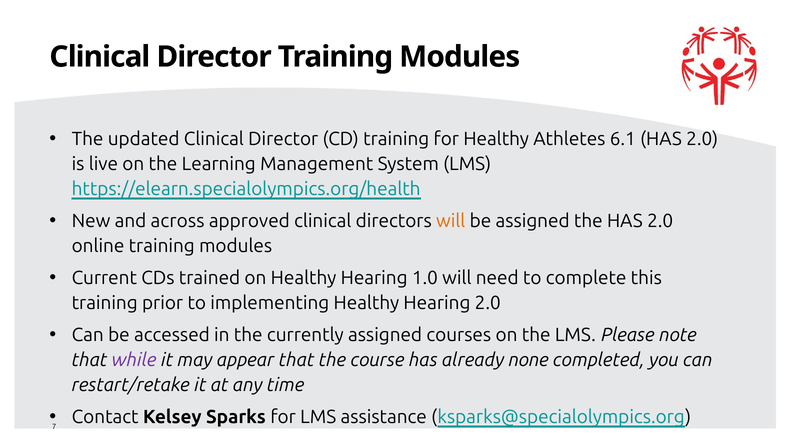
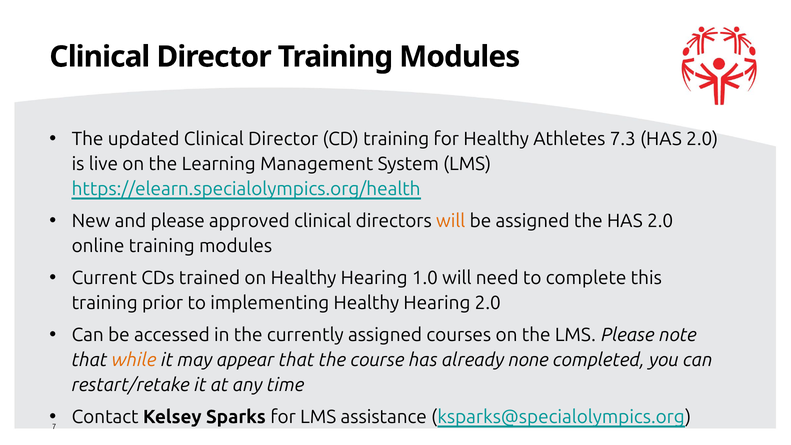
6.1: 6.1 -> 7.3
and across: across -> please
while colour: purple -> orange
